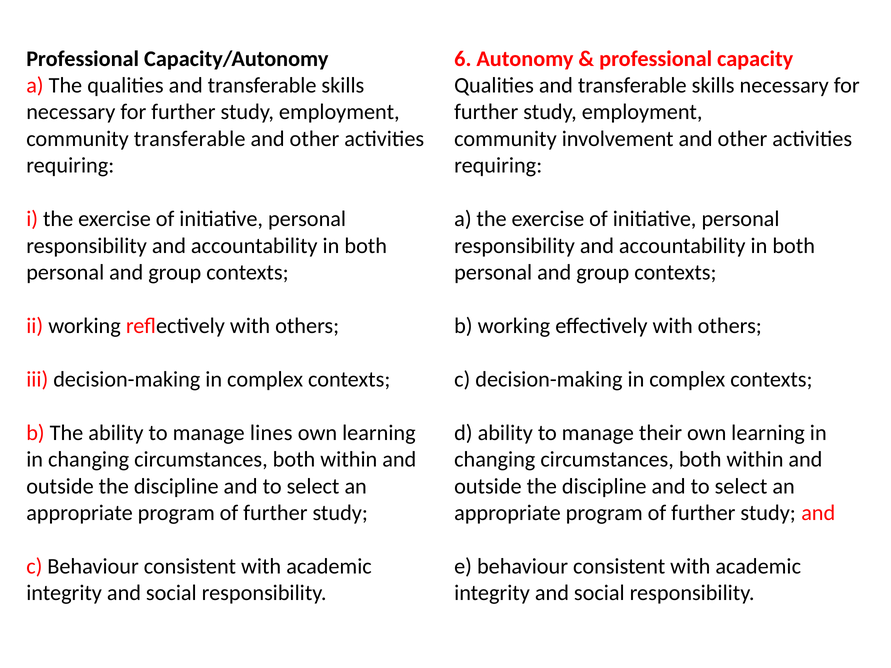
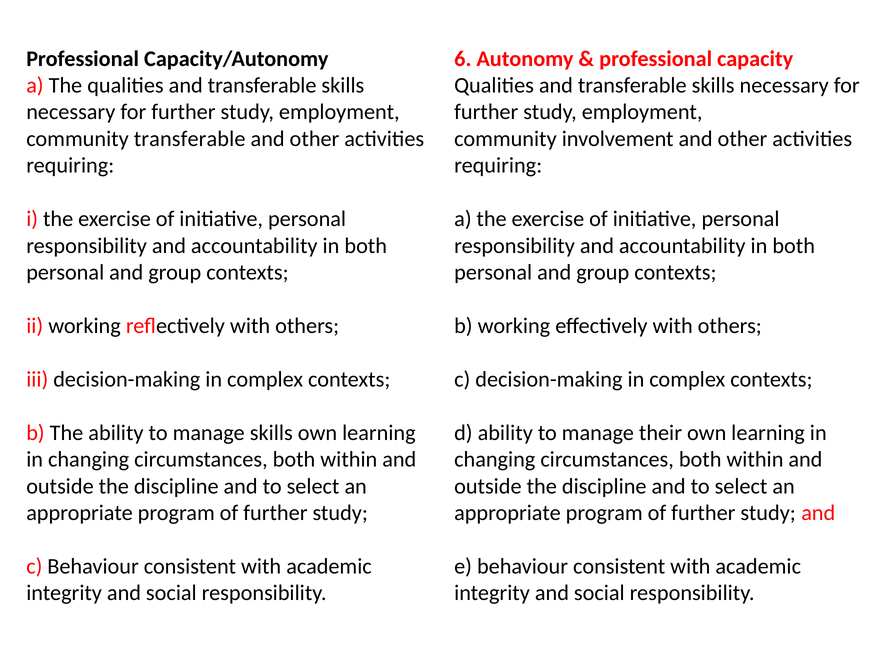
manage lines: lines -> skills
